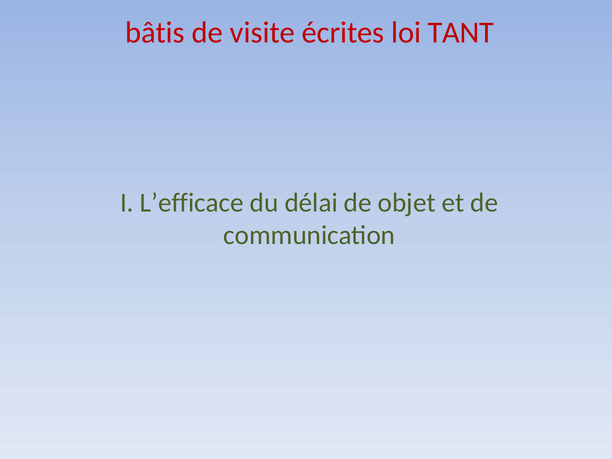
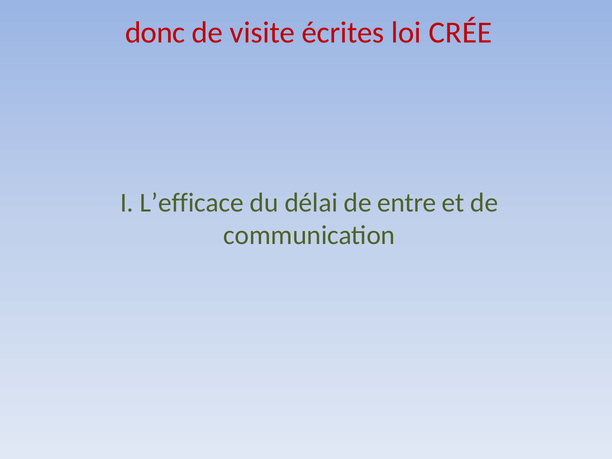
bâtis: bâtis -> donc
TANT: TANT -> CRÉE
objet: objet -> entre
